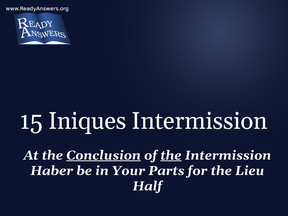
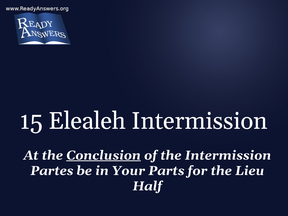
Iniques: Iniques -> Elealeh
the at (171, 155) underline: present -> none
Haber: Haber -> Partes
